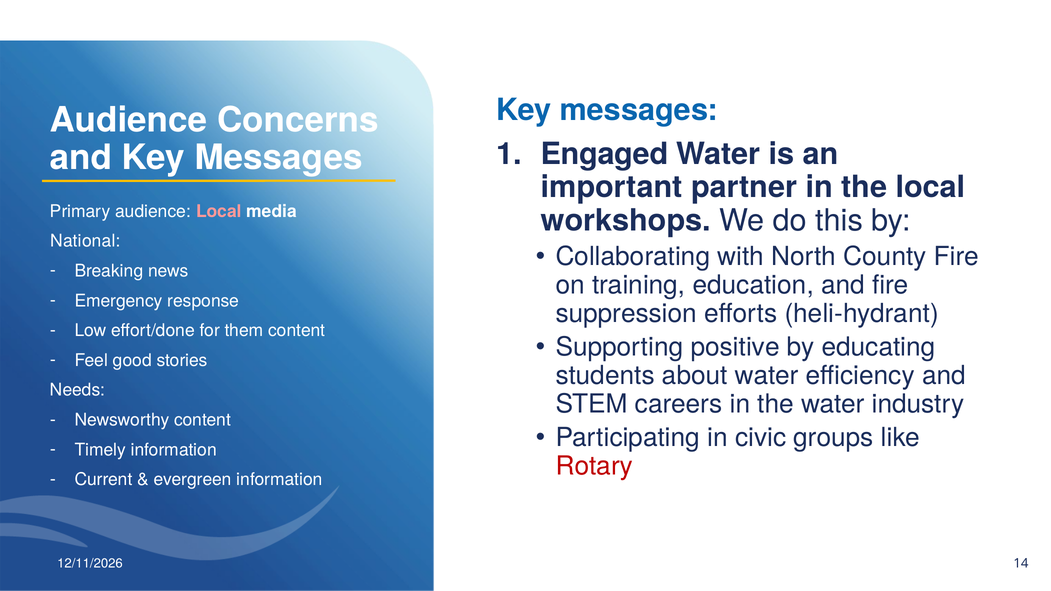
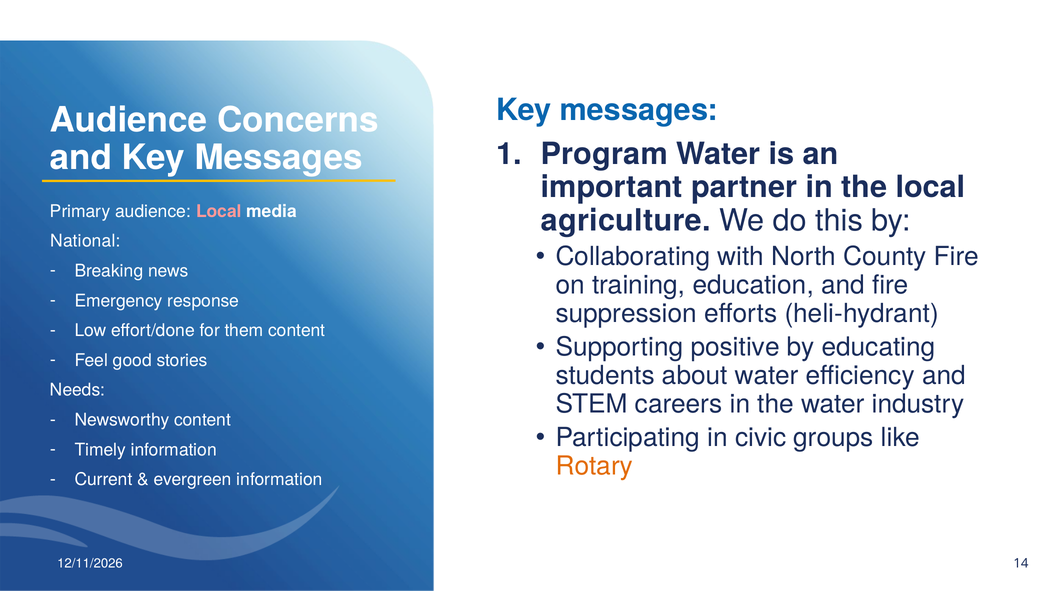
Engaged: Engaged -> Program
workshops: workshops -> agriculture
Rotary colour: red -> orange
